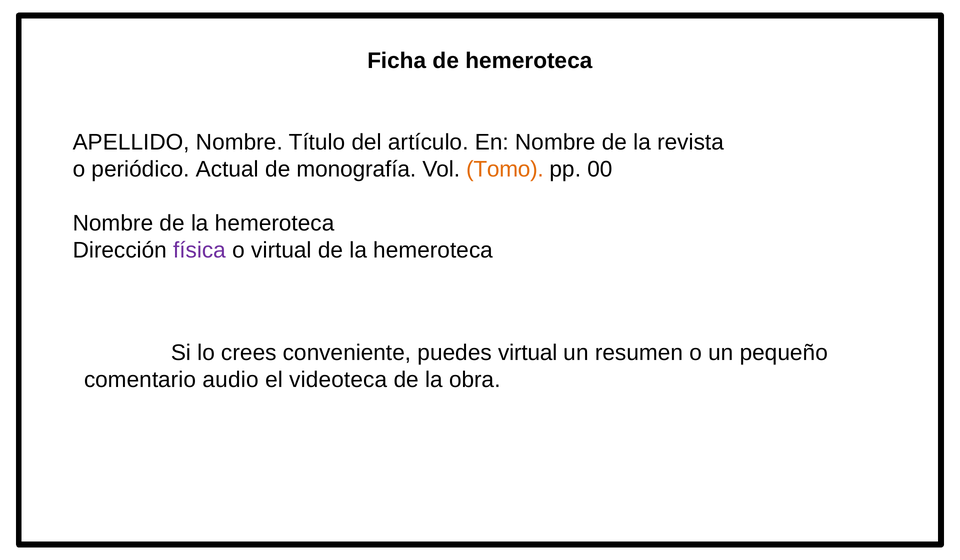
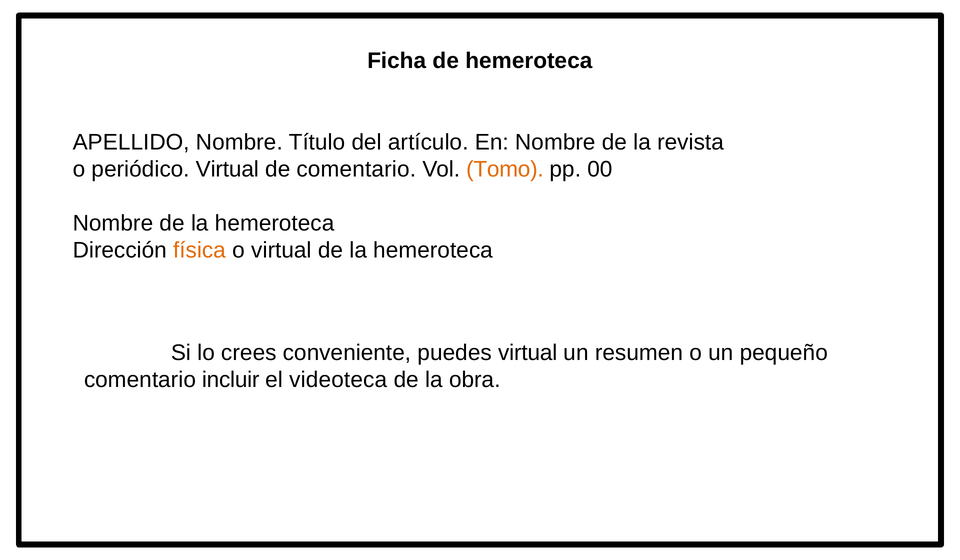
periódico Actual: Actual -> Virtual
de monografía: monografía -> comentario
física colour: purple -> orange
audio: audio -> incluir
